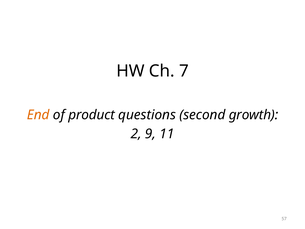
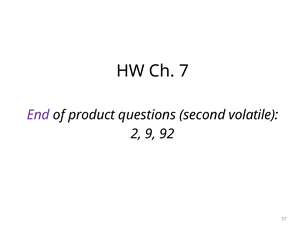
End colour: orange -> purple
growth: growth -> volatile
11: 11 -> 92
